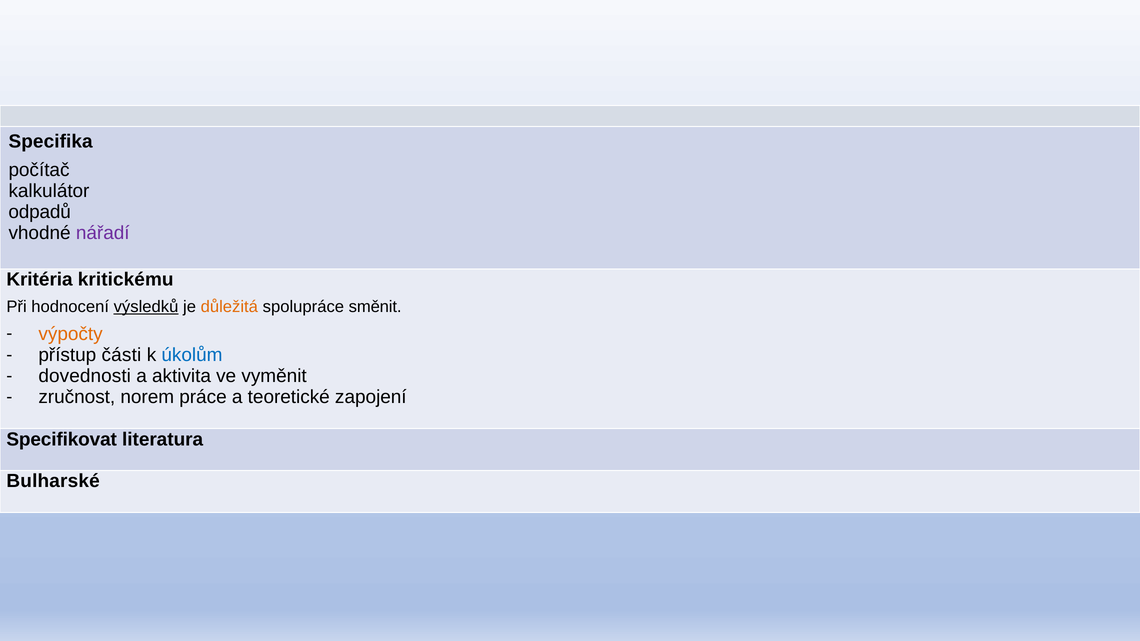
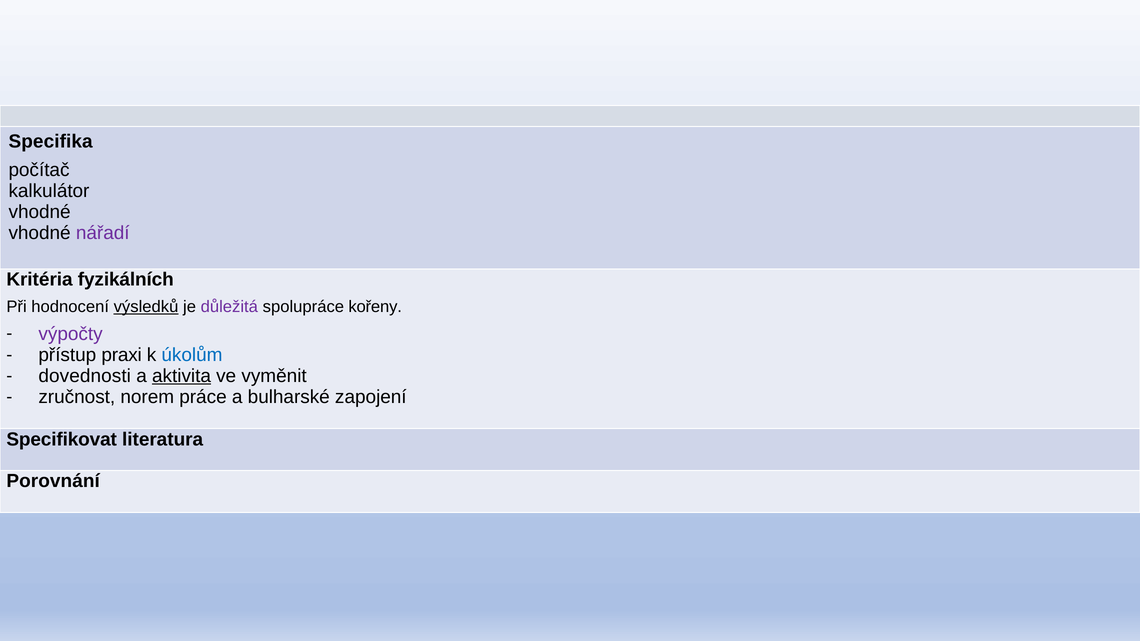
odpadů at (40, 212): odpadů -> vhodné
kritickému: kritickému -> fyzikálních
důležitá colour: orange -> purple
směnit: směnit -> kořeny
výpočty colour: orange -> purple
části: části -> praxi
aktivita underline: none -> present
teoretické: teoretické -> bulharské
Bulharské: Bulharské -> Porovnání
